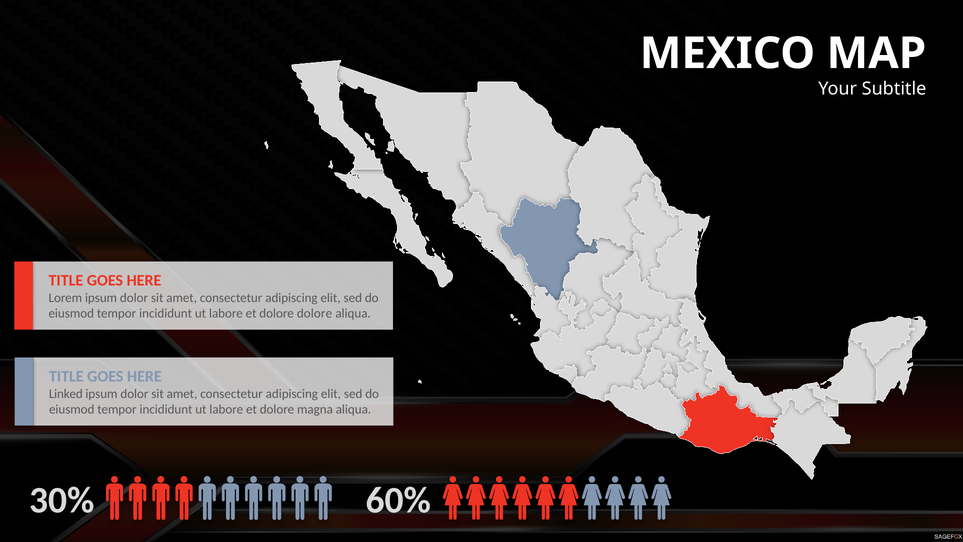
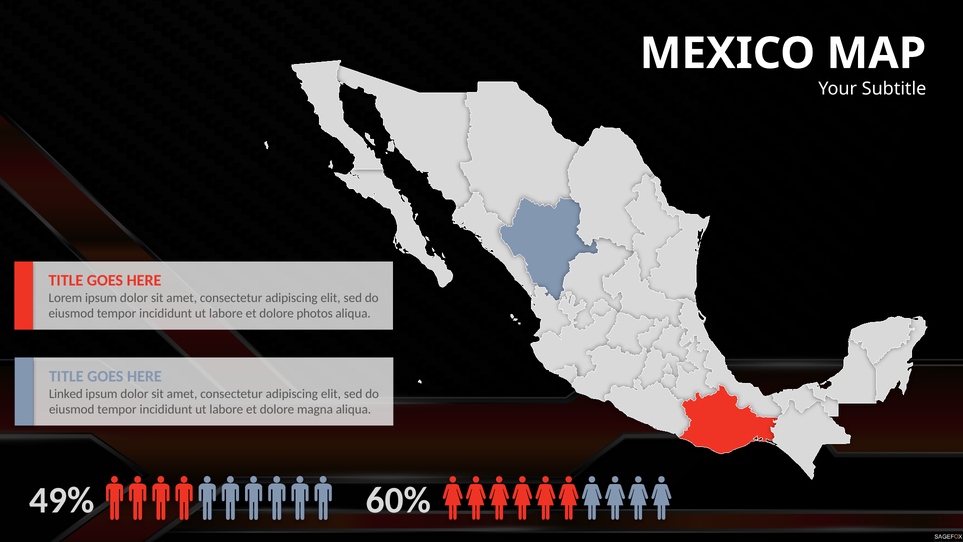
dolore dolore: dolore -> photos
30%: 30% -> 49%
